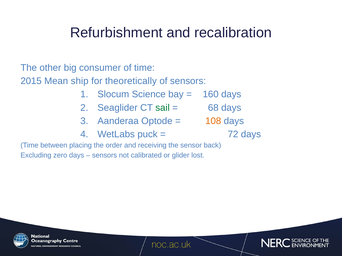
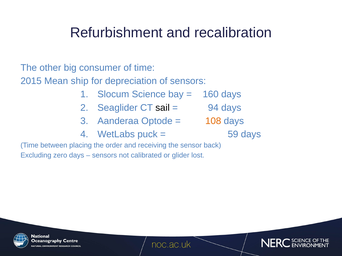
theoretically: theoretically -> depreciation
sail colour: green -> black
68: 68 -> 94
72: 72 -> 59
